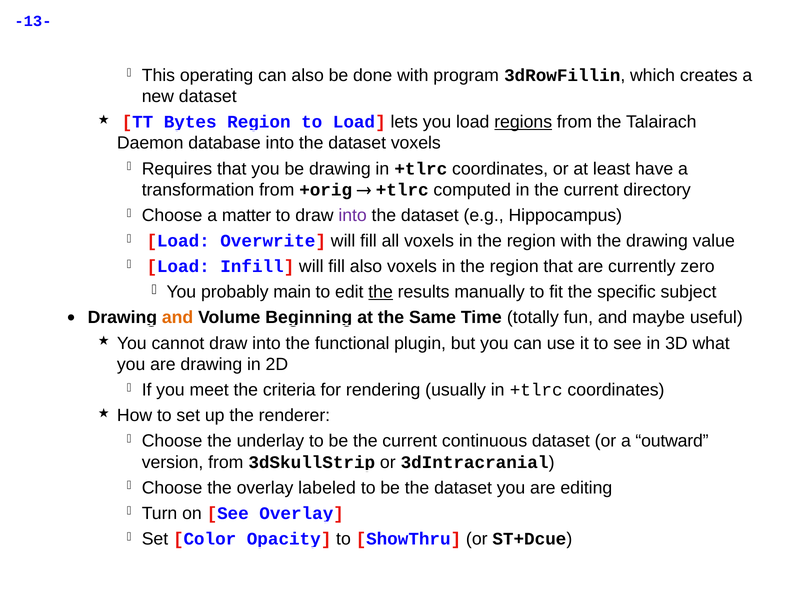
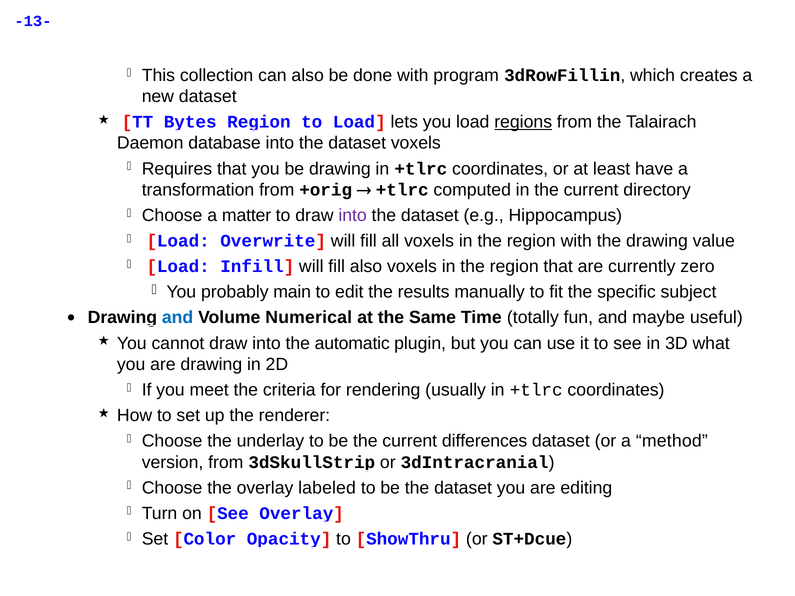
operating: operating -> collection
the at (381, 292) underline: present -> none
and at (178, 318) colour: orange -> blue
Beginning: Beginning -> Numerical
functional: functional -> automatic
continuous: continuous -> differences
outward: outward -> method
